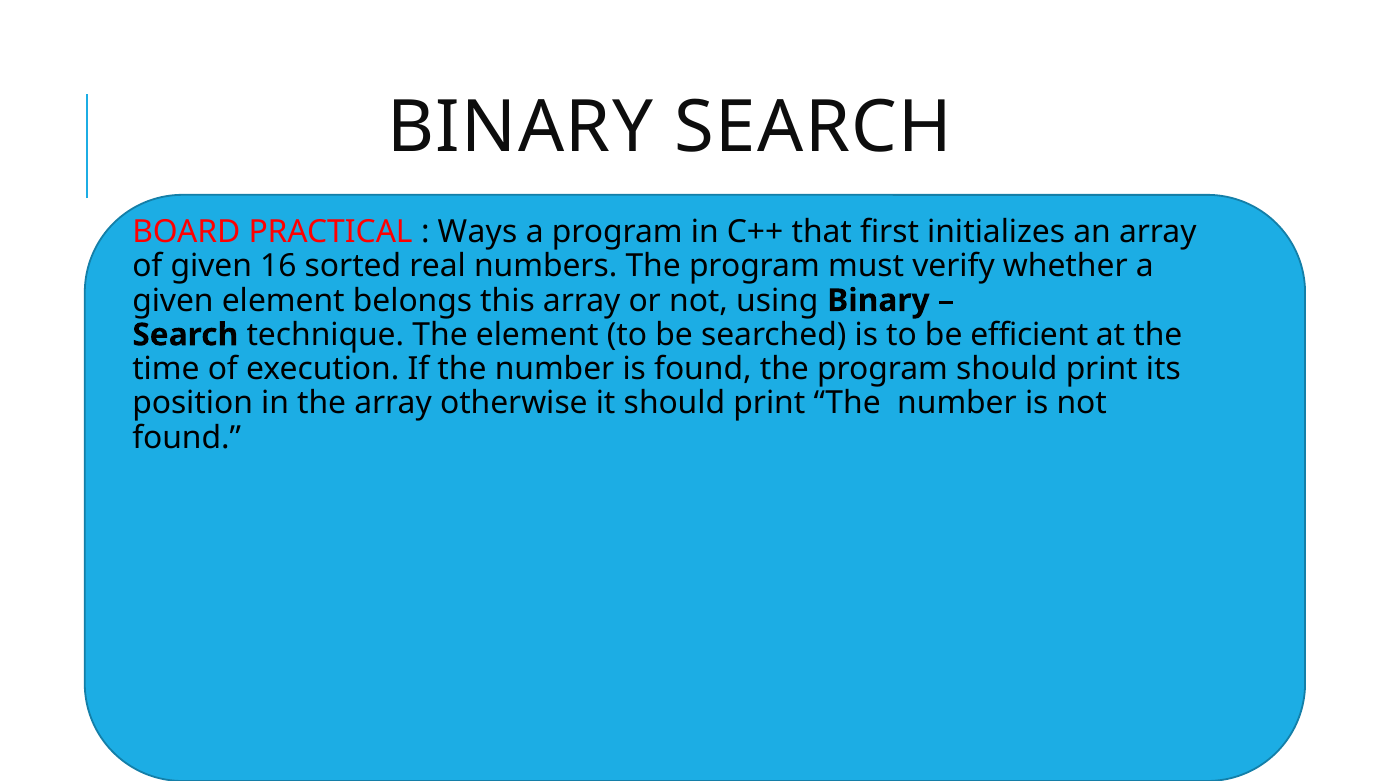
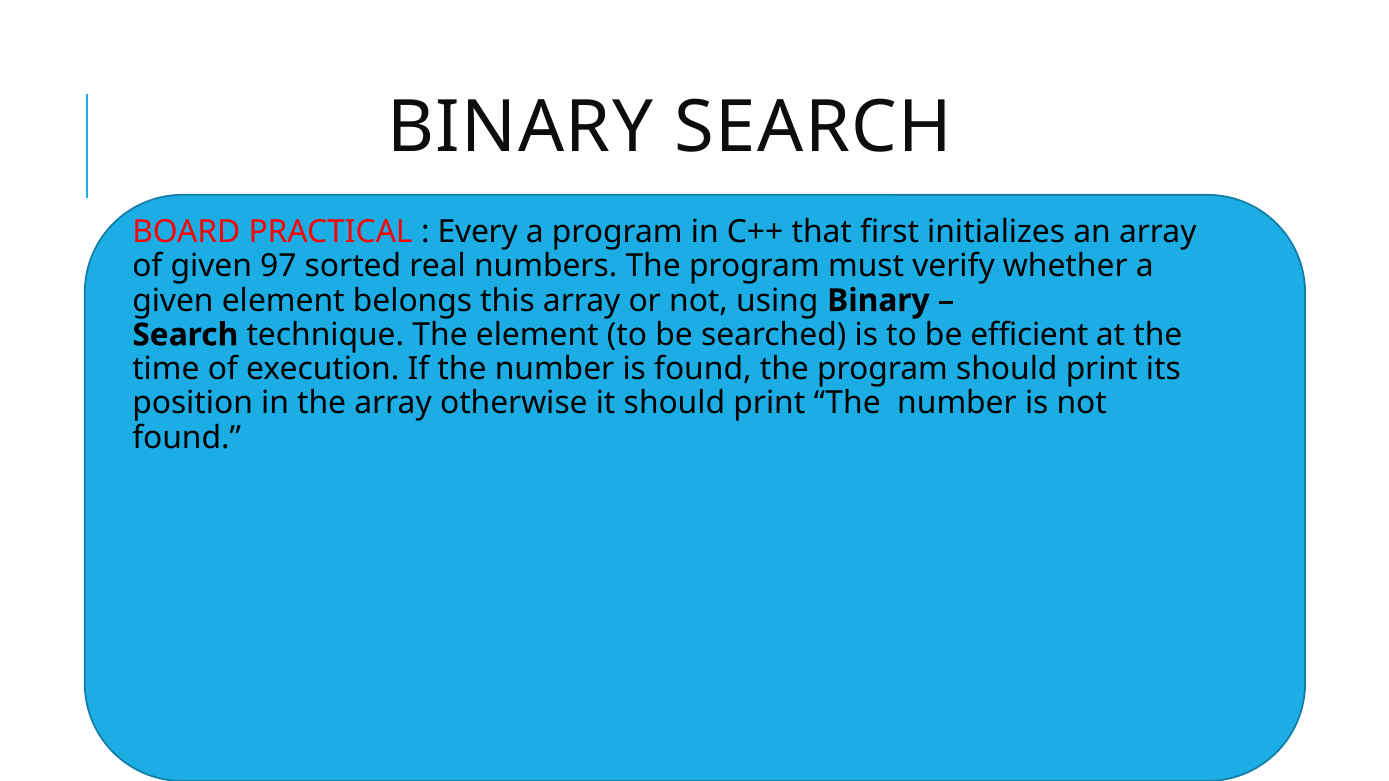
Ways: Ways -> Every
16: 16 -> 97
